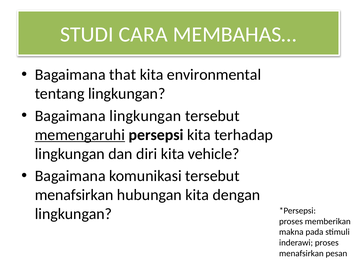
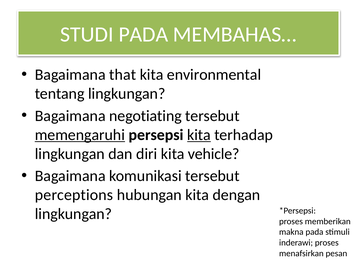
STUDI CARA: CARA -> PADA
Bagaimana lingkungan: lingkungan -> negotiating
kita at (199, 135) underline: none -> present
menafsirkan at (74, 196): menafsirkan -> perceptions
